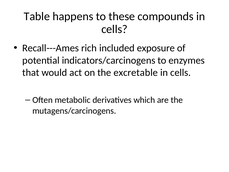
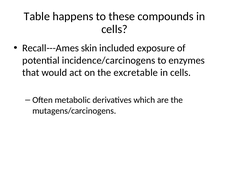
rich: rich -> skin
indicators/carcinogens: indicators/carcinogens -> incidence/carcinogens
